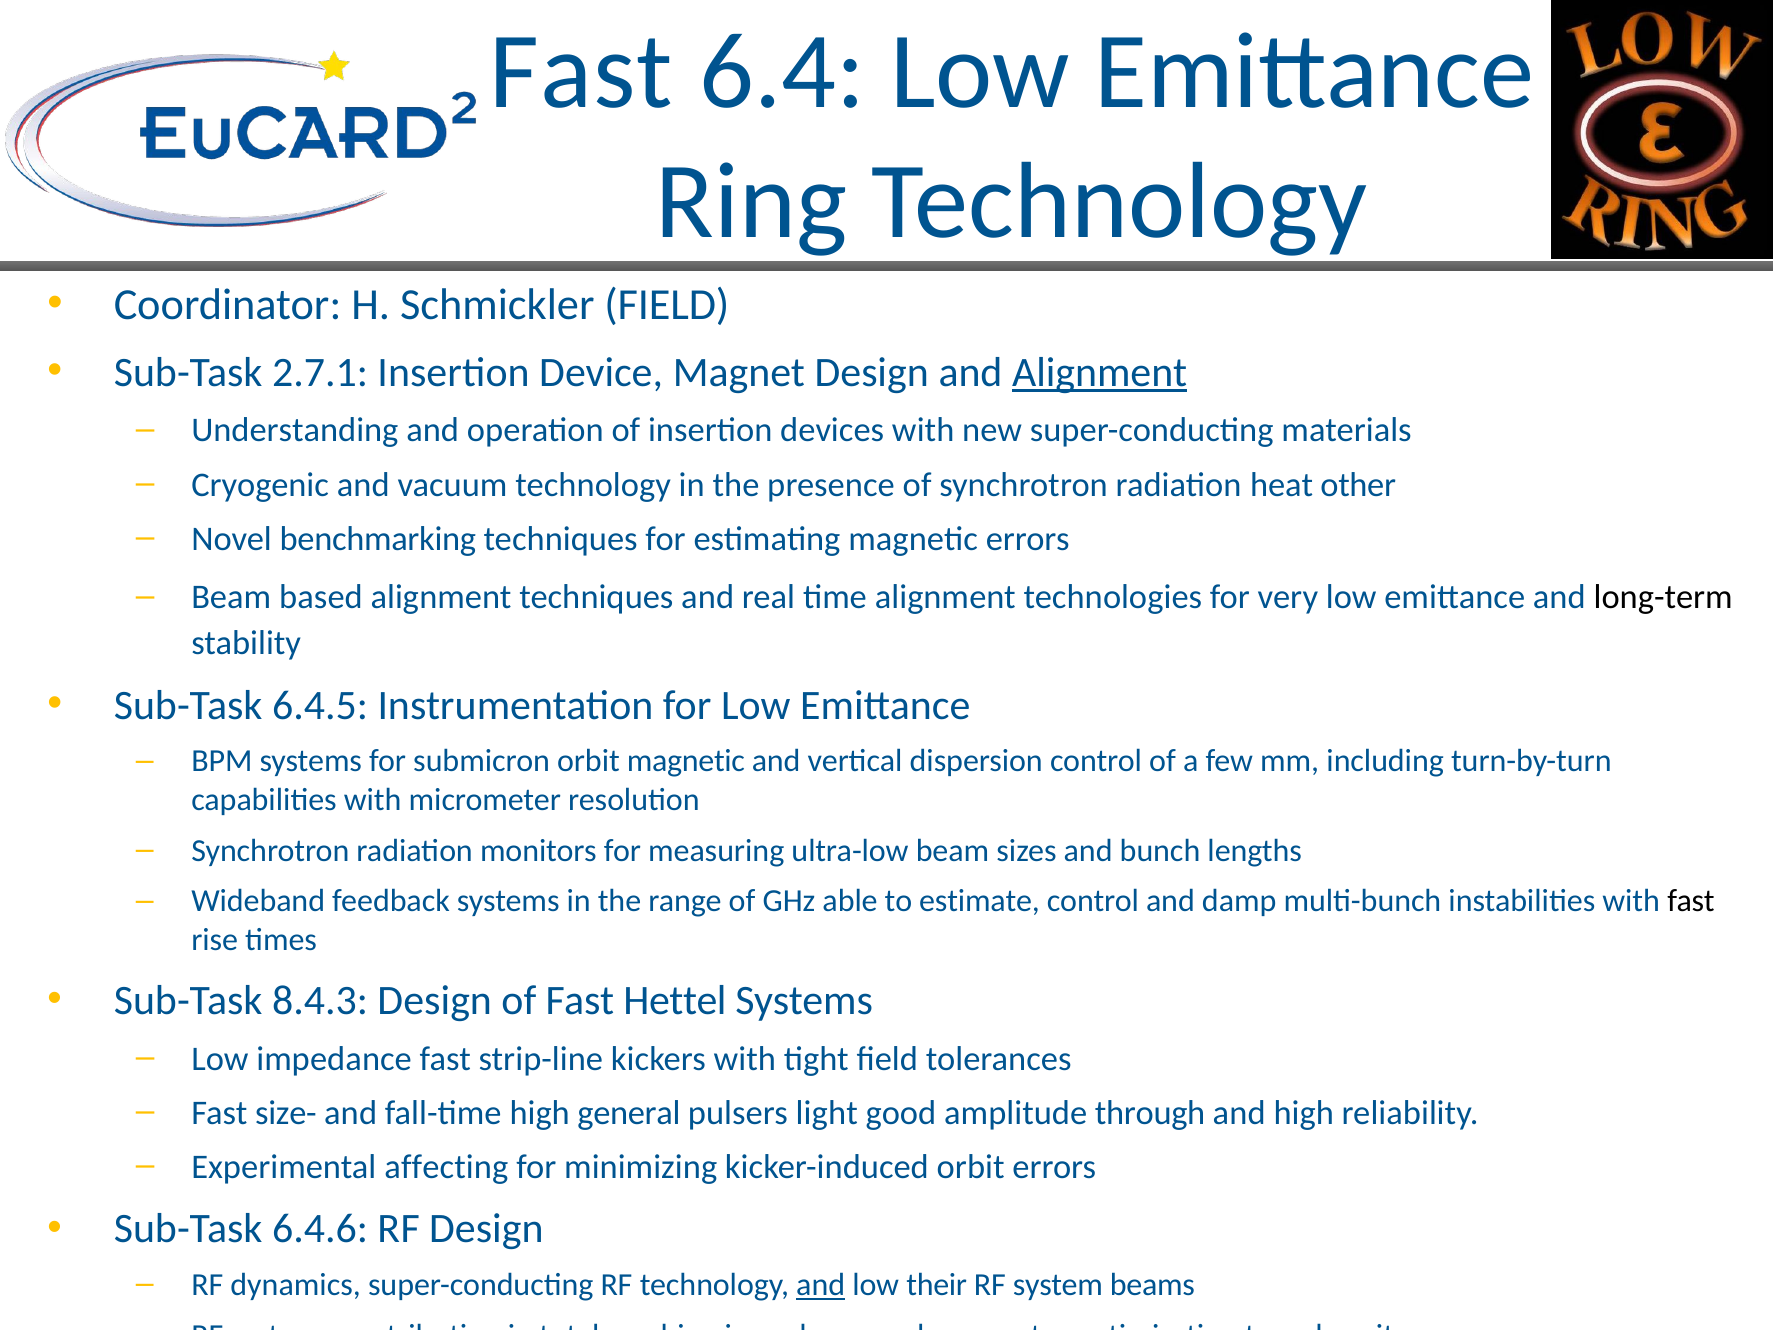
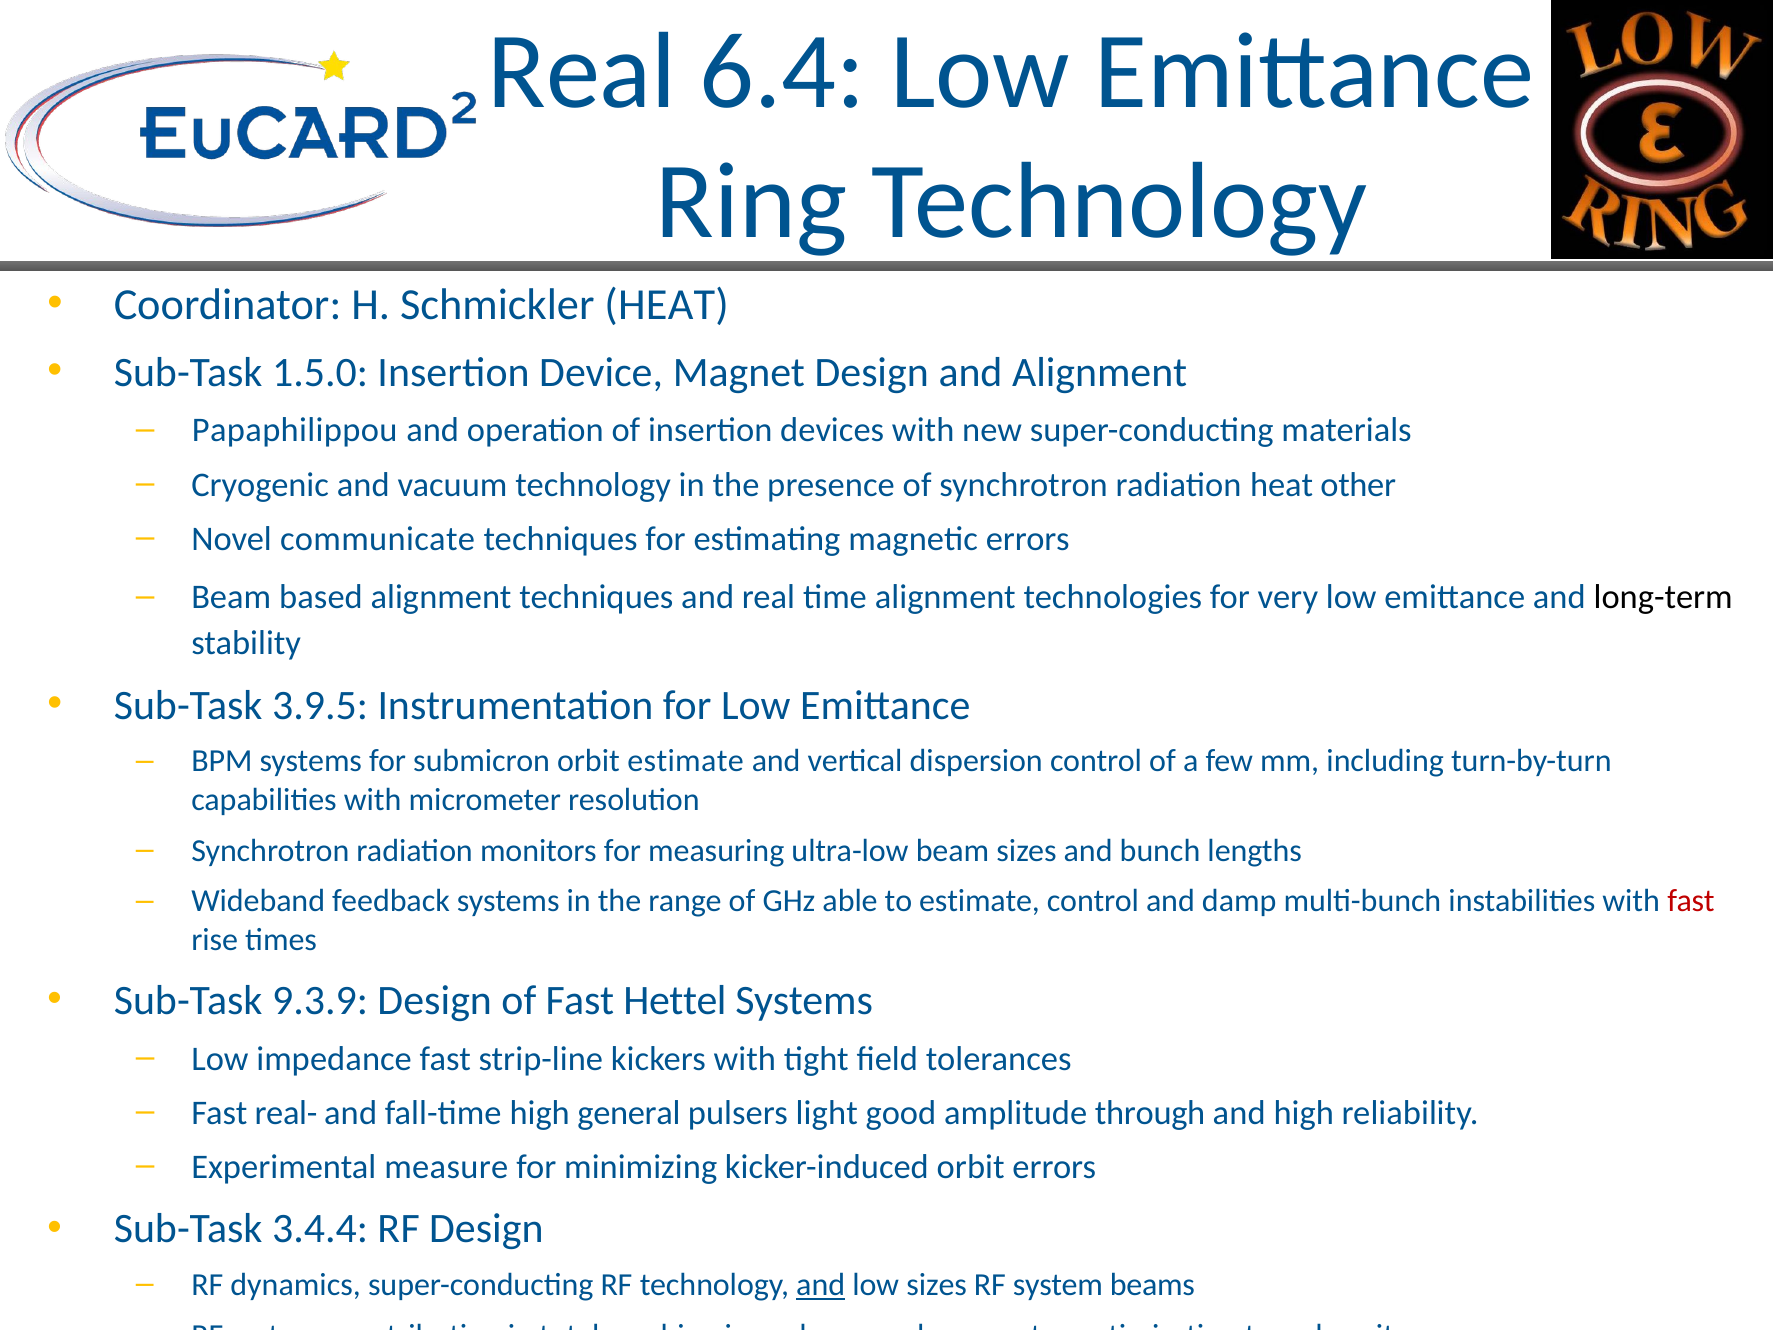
Fast at (581, 72): Fast -> Real
Schmickler FIELD: FIELD -> HEAT
2.7.1: 2.7.1 -> 1.5.0
Alignment at (1100, 372) underline: present -> none
Understanding: Understanding -> Papaphilippou
benchmarking: benchmarking -> communicate
6.4.5: 6.4.5 -> 3.9.5
orbit magnetic: magnetic -> estimate
fast at (1691, 901) colour: black -> red
8.4.3: 8.4.3 -> 9.3.9
size-: size- -> real-
affecting: affecting -> measure
6.4.6: 6.4.6 -> 3.4.4
low their: their -> sizes
